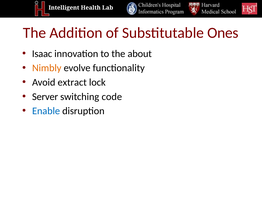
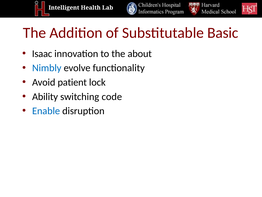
Ones: Ones -> Basic
Nimbly colour: orange -> blue
extract: extract -> patient
Server: Server -> Ability
